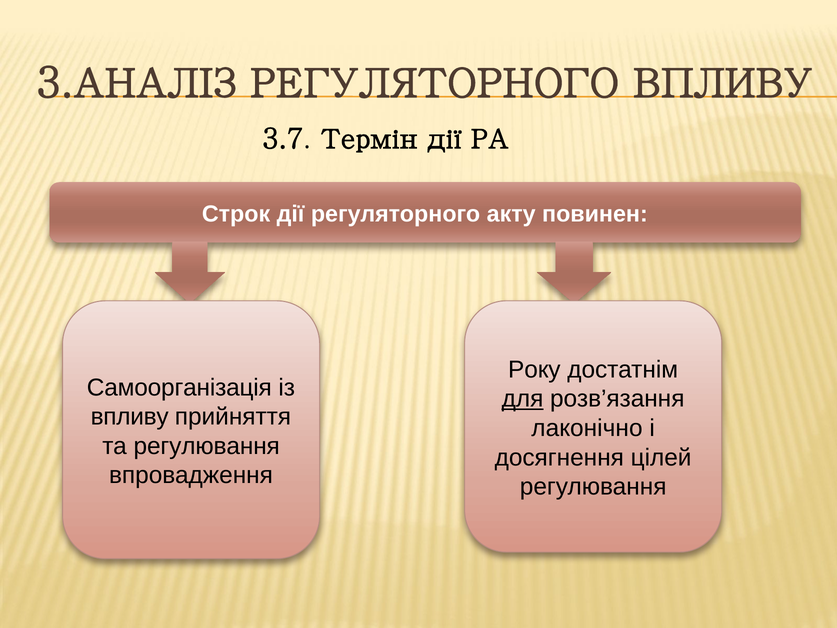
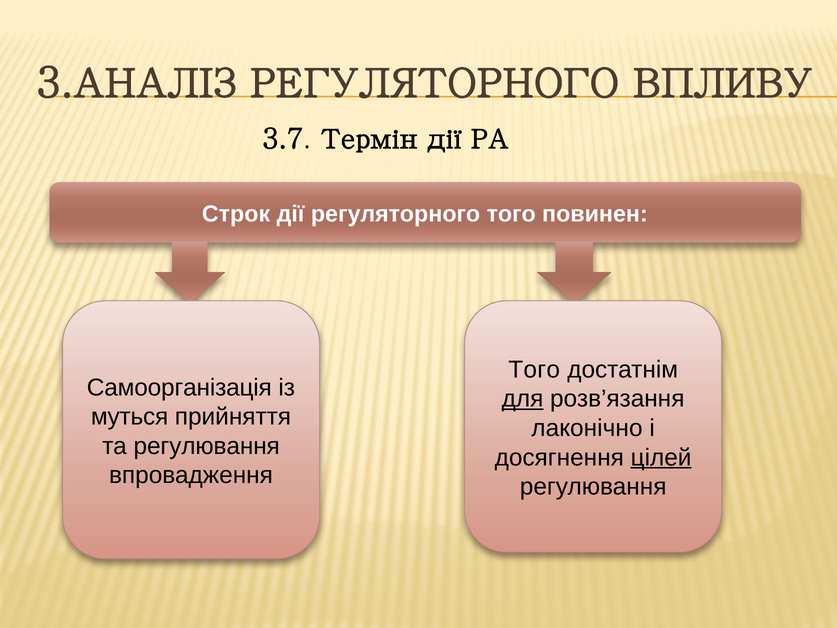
регуляторного акту: акту -> того
Року at (534, 369): Року -> Того
впливу at (130, 417): впливу -> муться
цілей underline: none -> present
